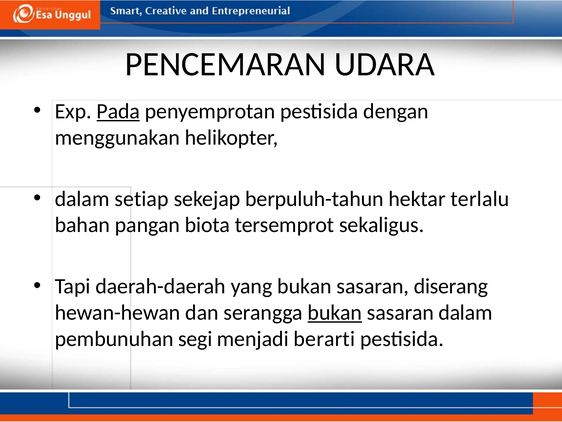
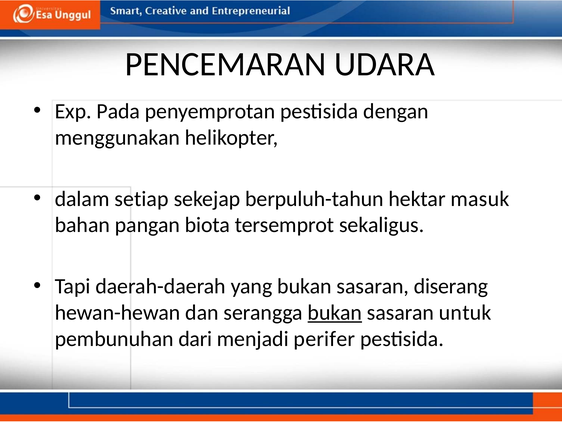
Pada underline: present -> none
terlalu: terlalu -> masuk
sasaran dalam: dalam -> untuk
segi: segi -> dari
berarti: berarti -> perifer
